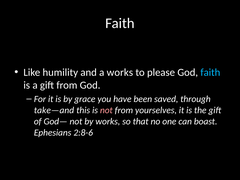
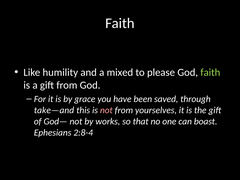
a works: works -> mixed
faith at (210, 72) colour: light blue -> light green
2:8-6: 2:8-6 -> 2:8-4
